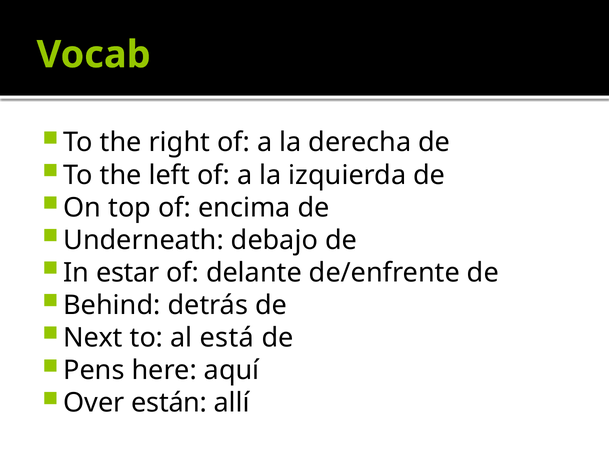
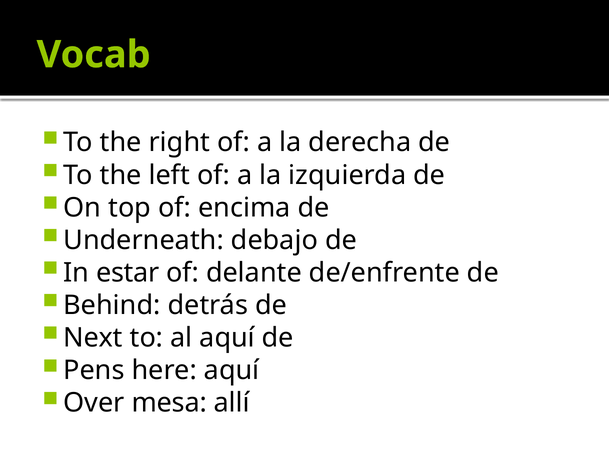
al está: está -> aquí
están: están -> mesa
